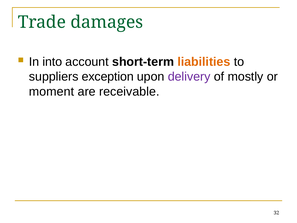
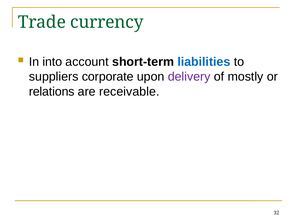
damages: damages -> currency
liabilities colour: orange -> blue
exception: exception -> corporate
moment: moment -> relations
